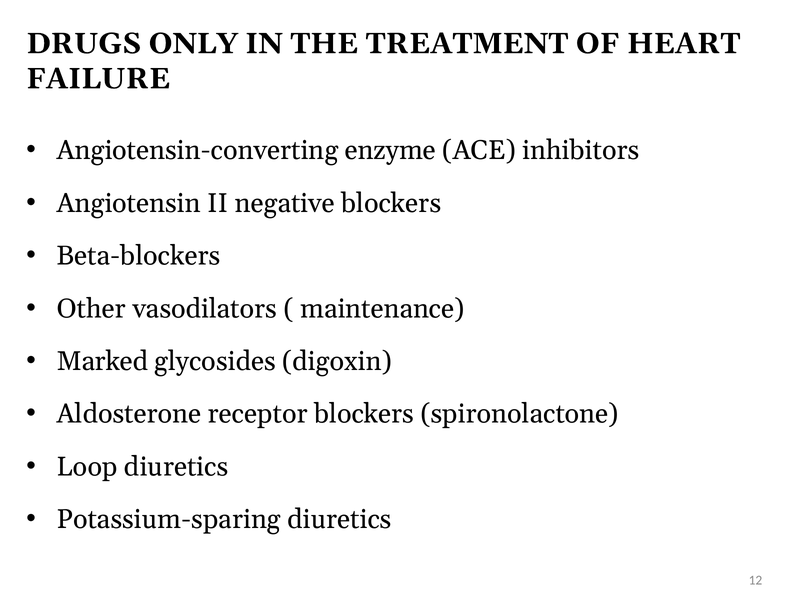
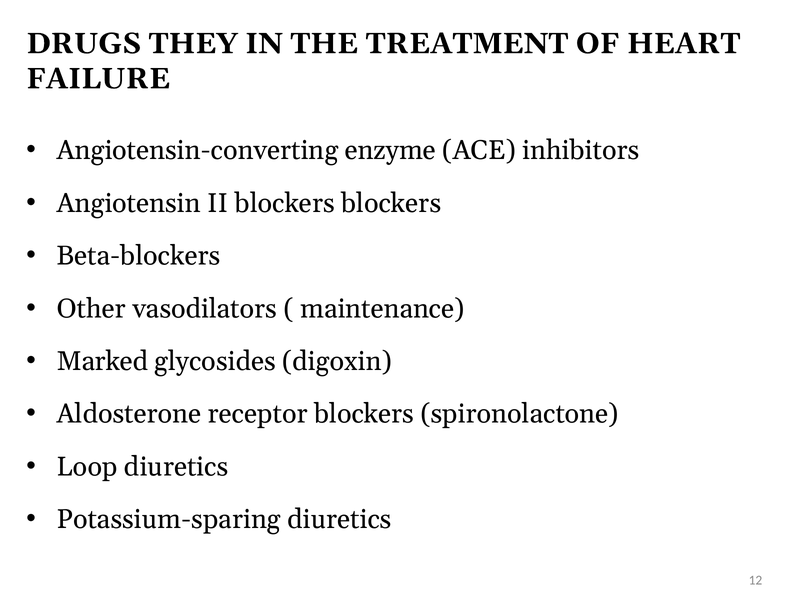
ONLY: ONLY -> THEY
II negative: negative -> blockers
